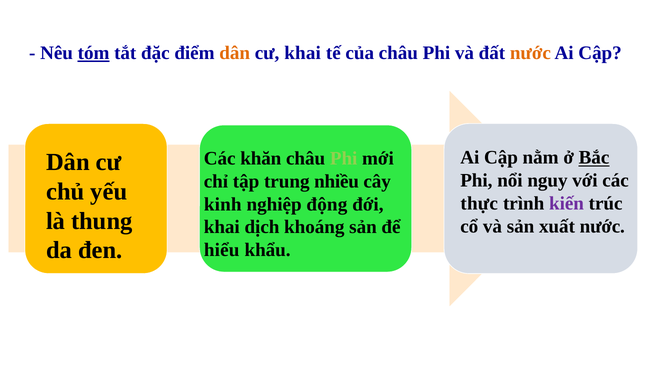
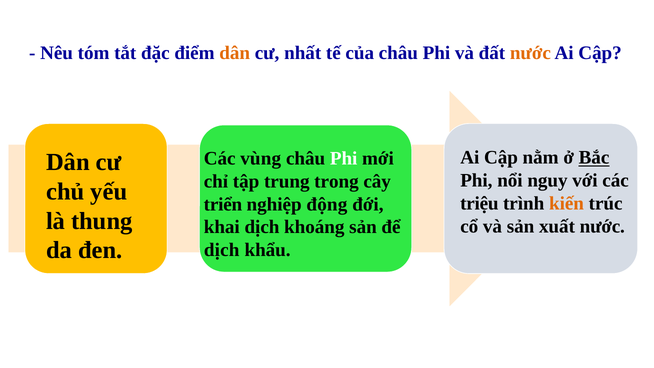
tóm underline: present -> none
cư khai: khai -> nhất
khăn: khăn -> vùng
Phi at (344, 158) colour: light green -> white
nhiều: nhiều -> trong
thực: thực -> triệu
kiến colour: purple -> orange
kinh: kinh -> triển
hiểu at (222, 250): hiểu -> dịch
